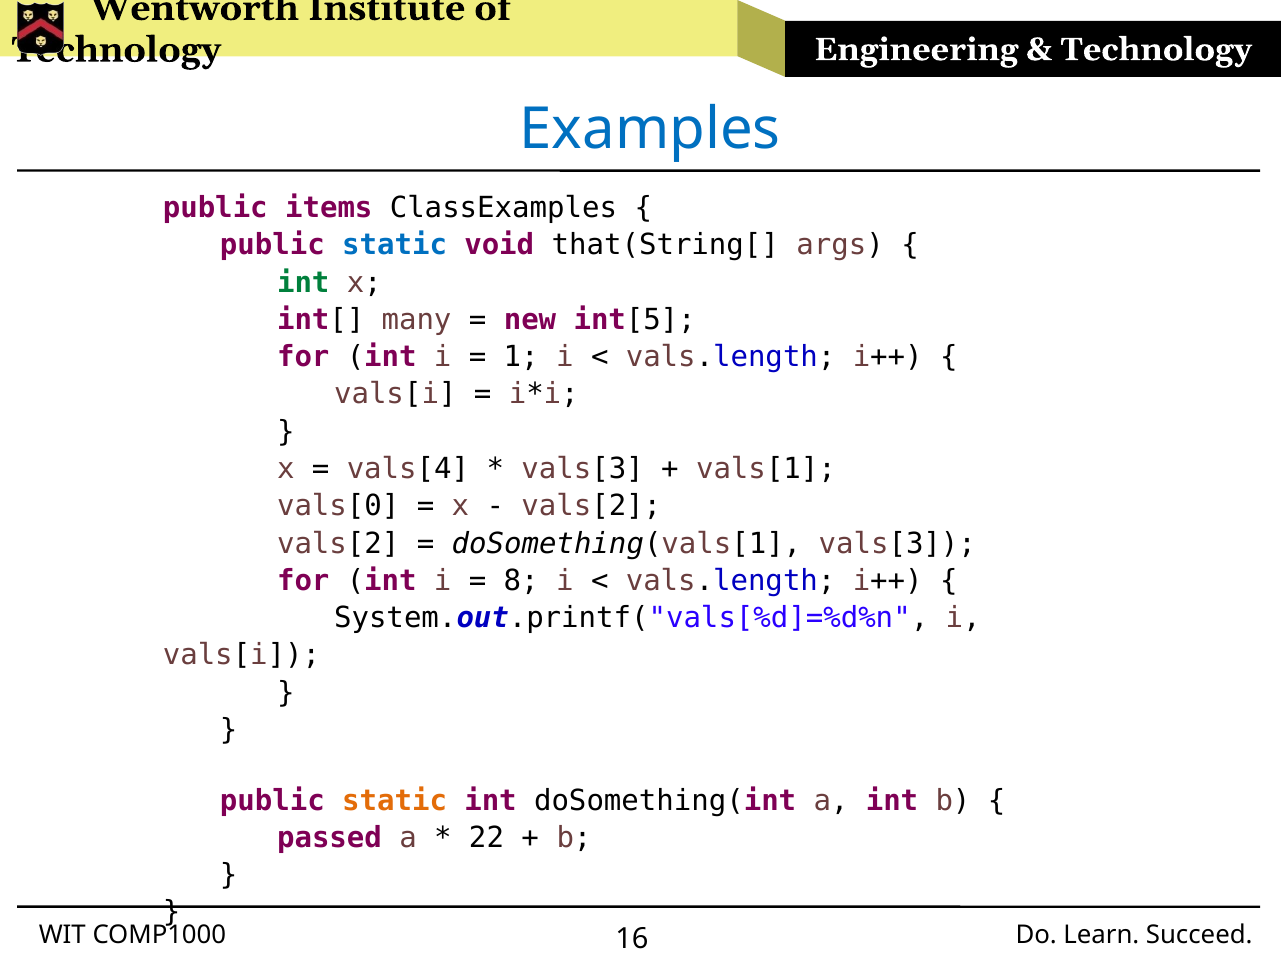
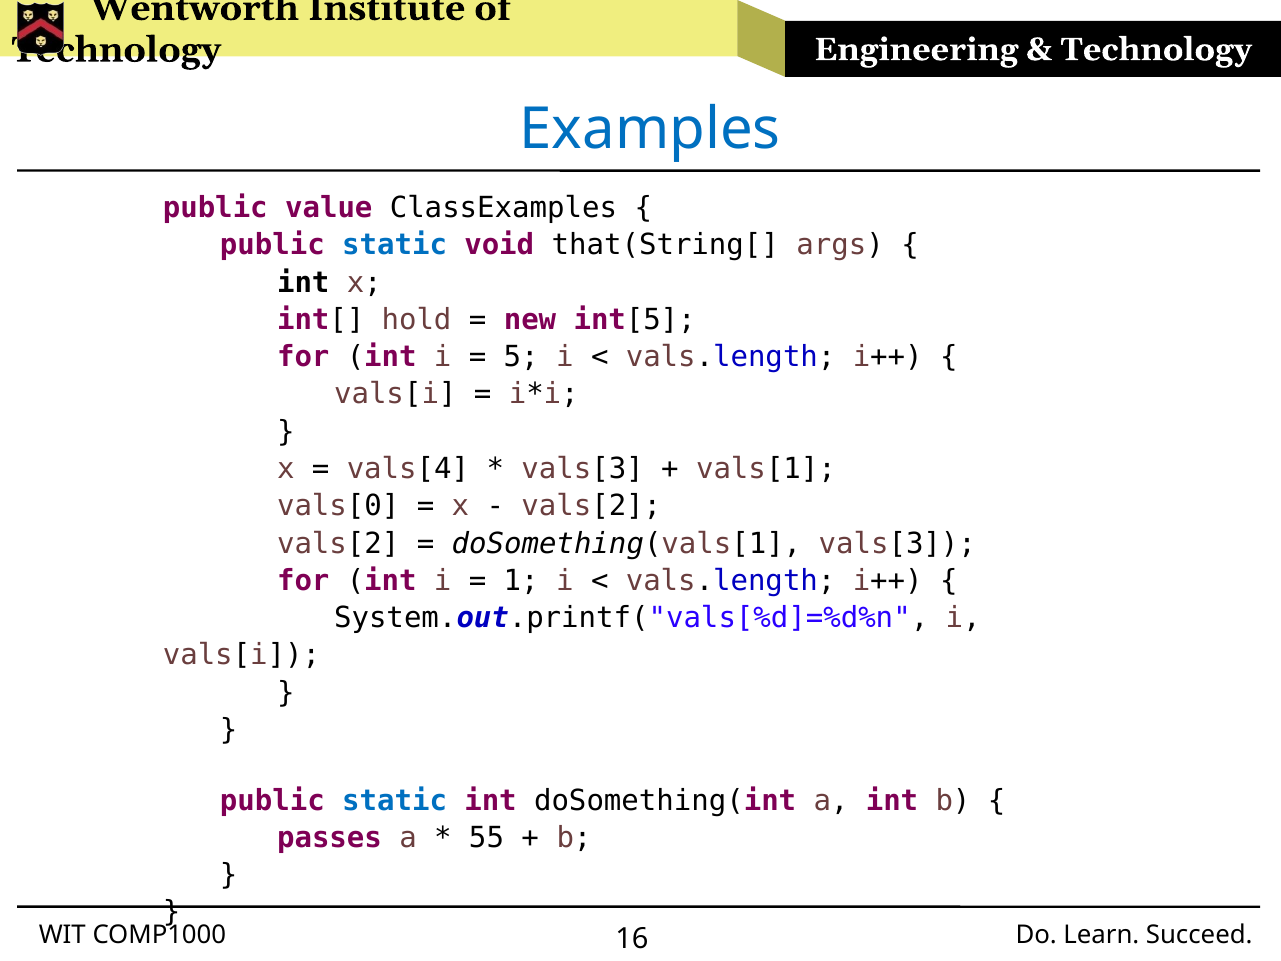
items: items -> value
int at (303, 282) colour: green -> black
many: many -> hold
1: 1 -> 5
8: 8 -> 1
static at (395, 800) colour: orange -> blue
passed: passed -> passes
22: 22 -> 55
